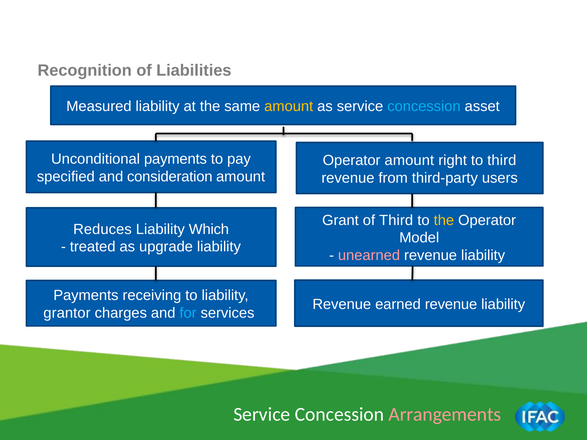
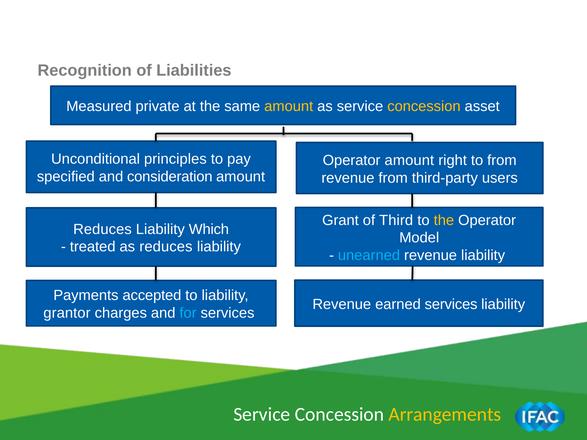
Measured liability: liability -> private
concession at (424, 106) colour: light blue -> yellow
Unconditional payments: payments -> principles
to third: third -> from
as upgrade: upgrade -> reduces
unearned colour: pink -> light blue
receiving: receiving -> accepted
earned revenue: revenue -> services
Arrangements colour: pink -> yellow
